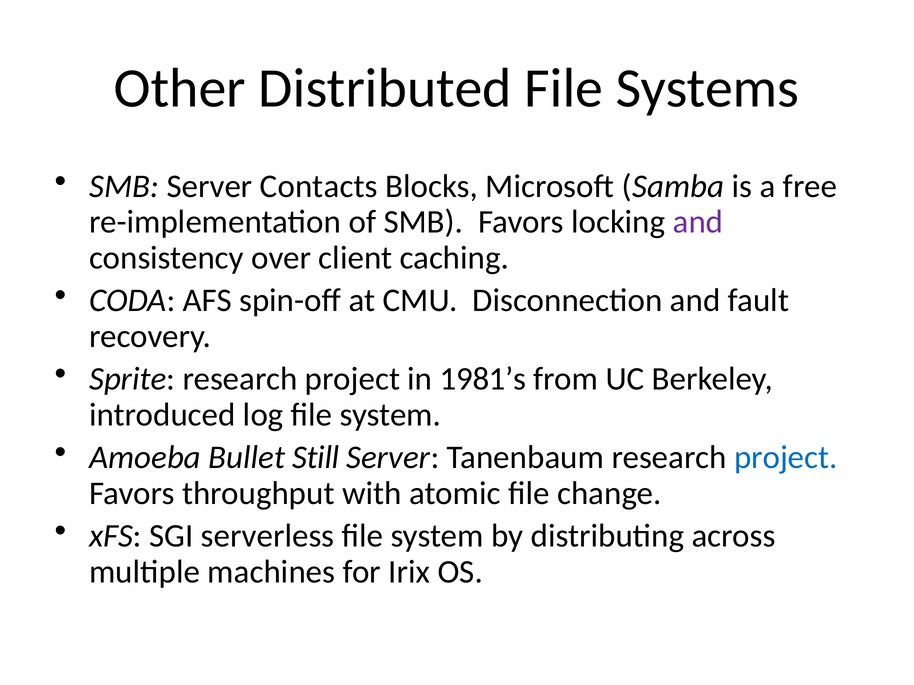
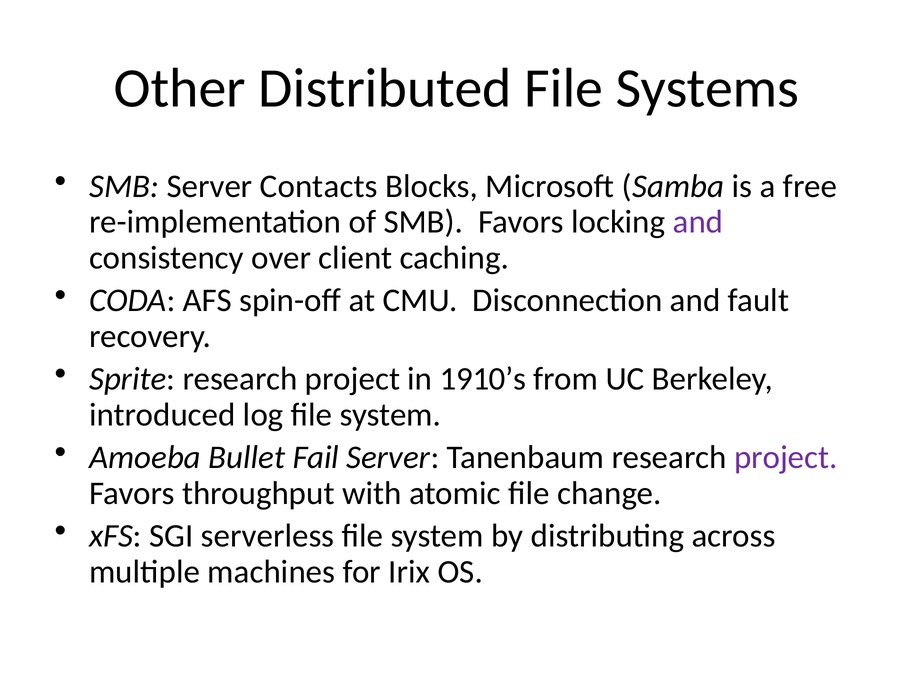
1981’s: 1981’s -> 1910’s
Still: Still -> Fail
project at (786, 458) colour: blue -> purple
